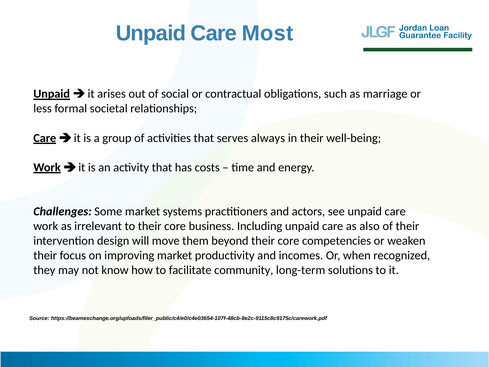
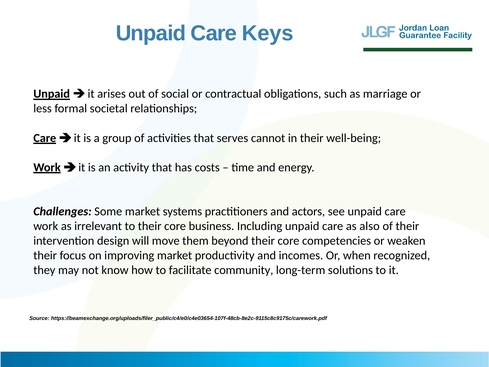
Most: Most -> Keys
always: always -> cannot
